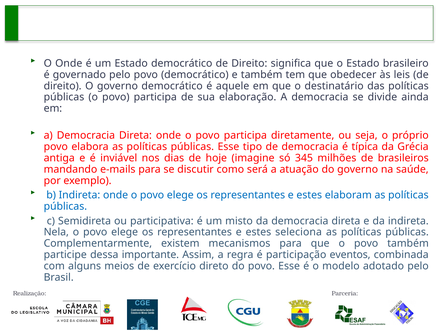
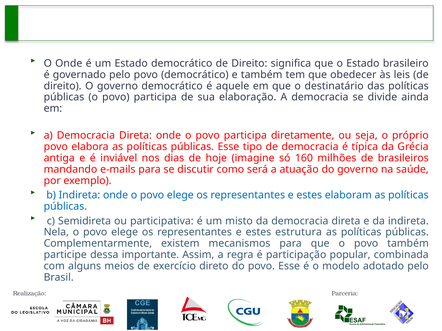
345: 345 -> 160
seleciona: seleciona -> estrutura
eventos: eventos -> popular
